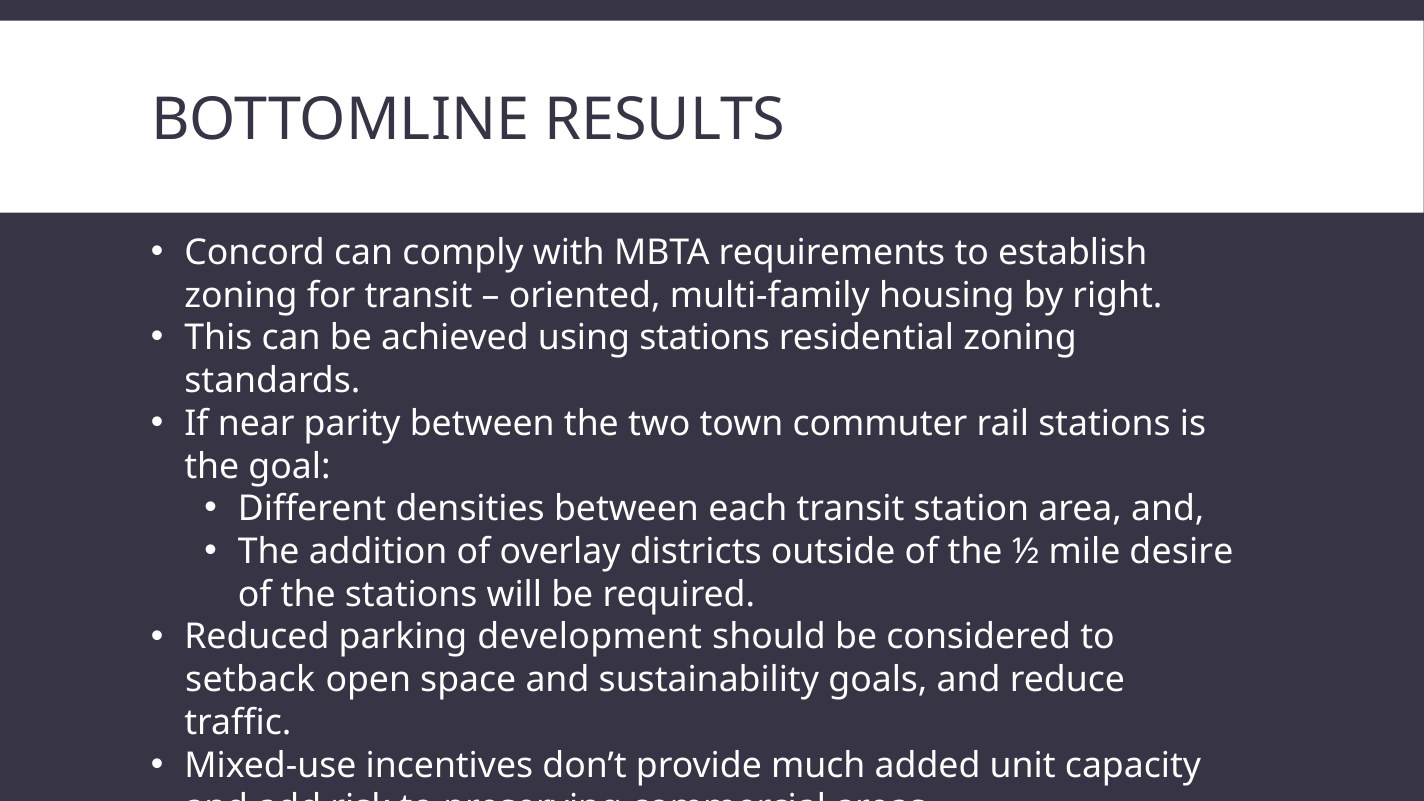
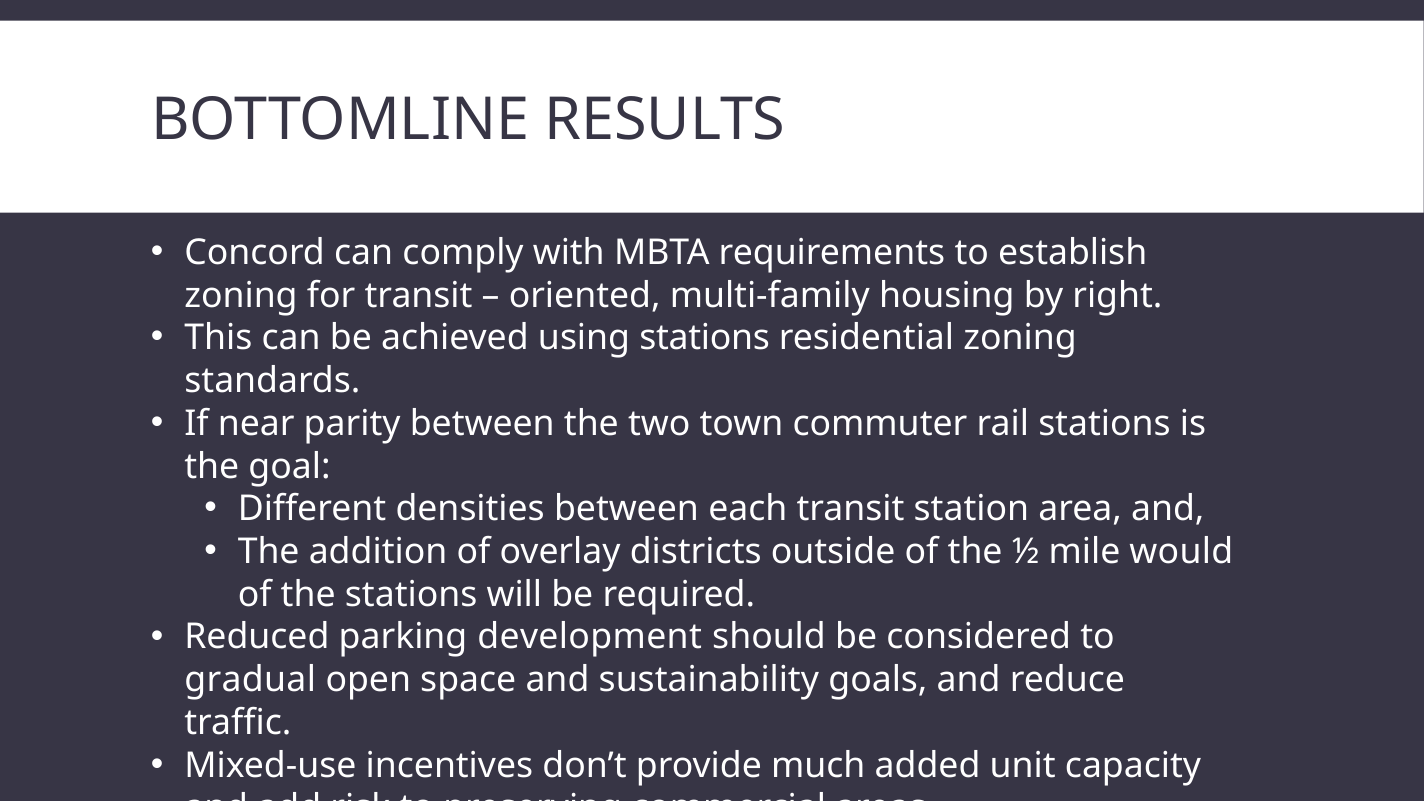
desire: desire -> would
setback: setback -> gradual
